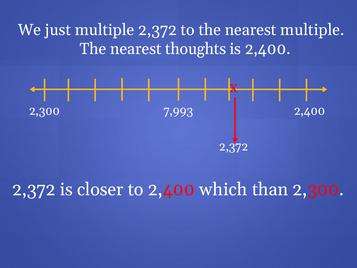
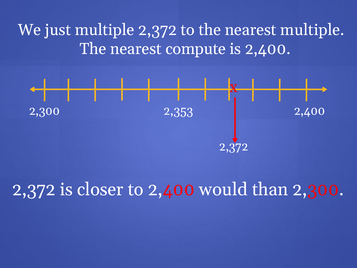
thoughts: thoughts -> compute
7,993: 7,993 -> 2,353
which: which -> would
